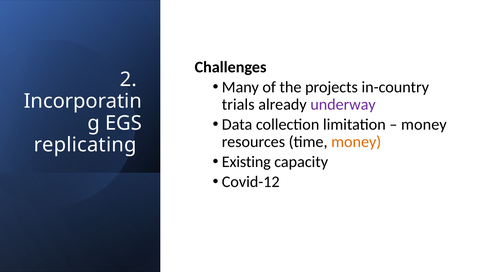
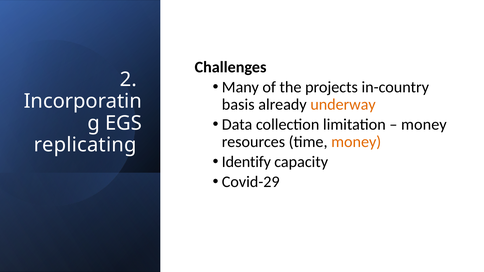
trials: trials -> basis
underway colour: purple -> orange
Existing: Existing -> Identify
Covid-12: Covid-12 -> Covid-29
